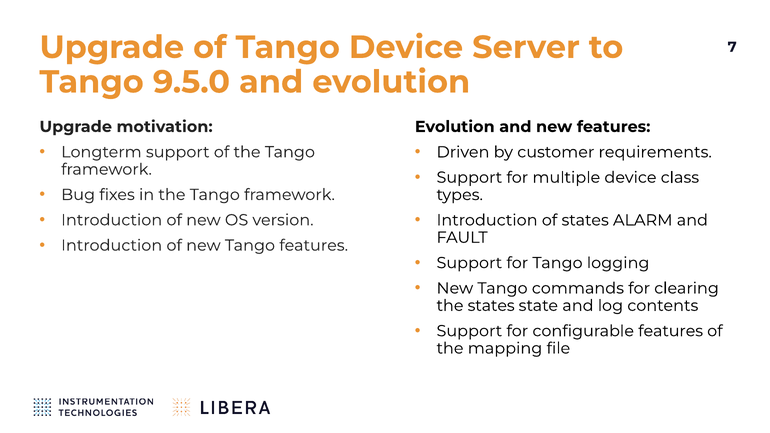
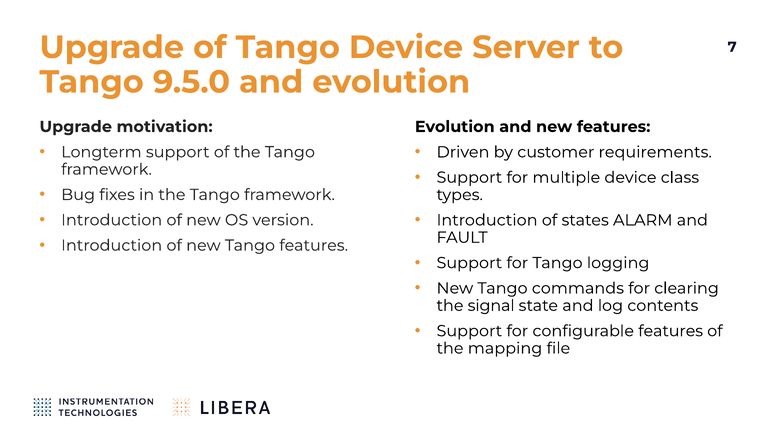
the states: states -> signal
